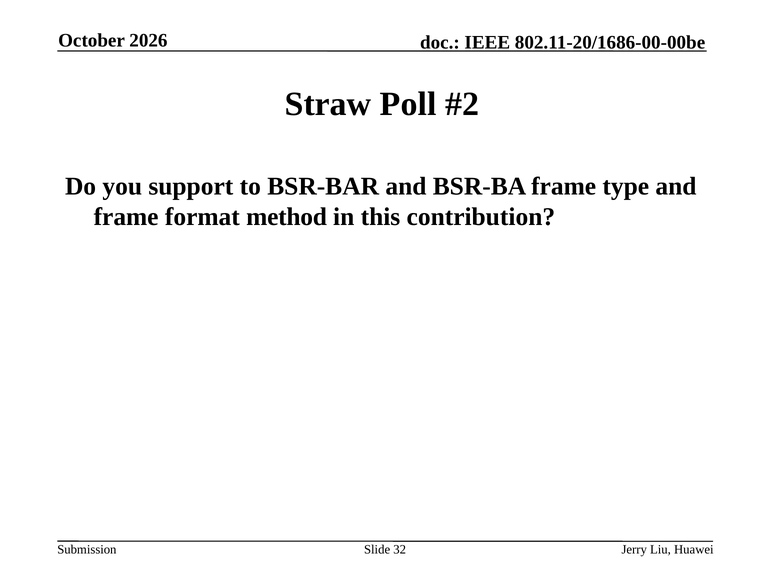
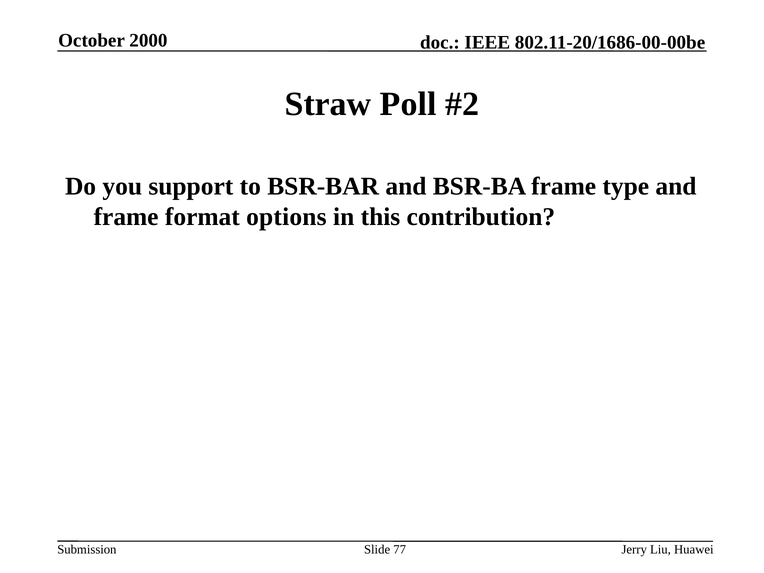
2026: 2026 -> 2000
method: method -> options
32: 32 -> 77
